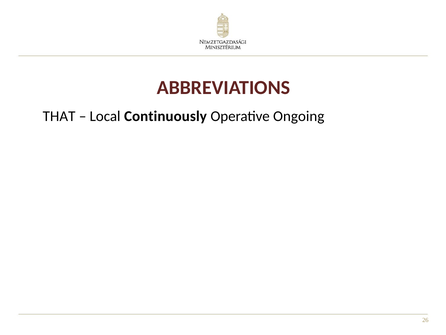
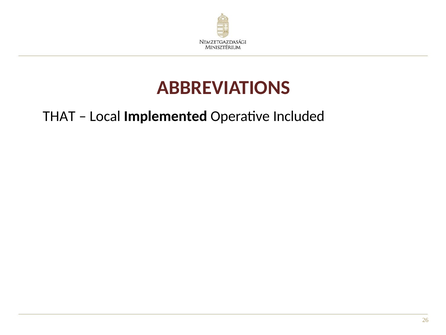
Continuously: Continuously -> Implemented
Ongoing: Ongoing -> Included
